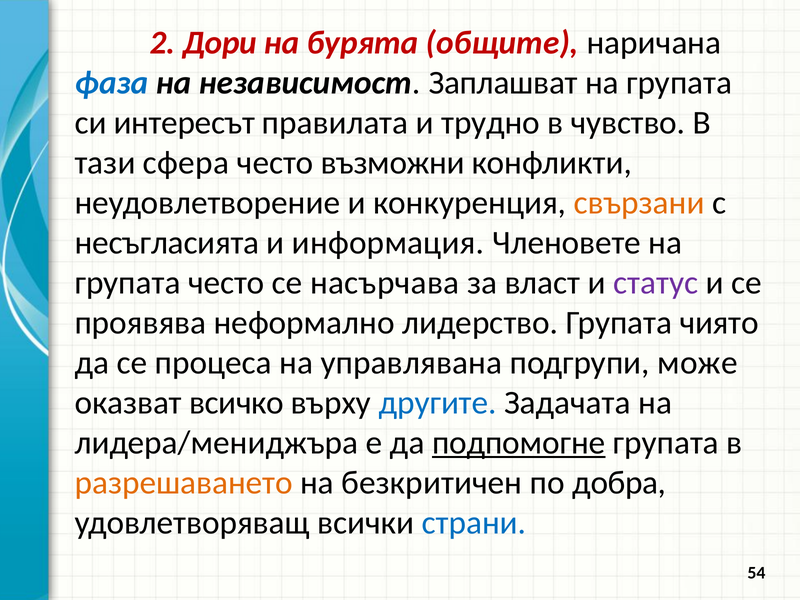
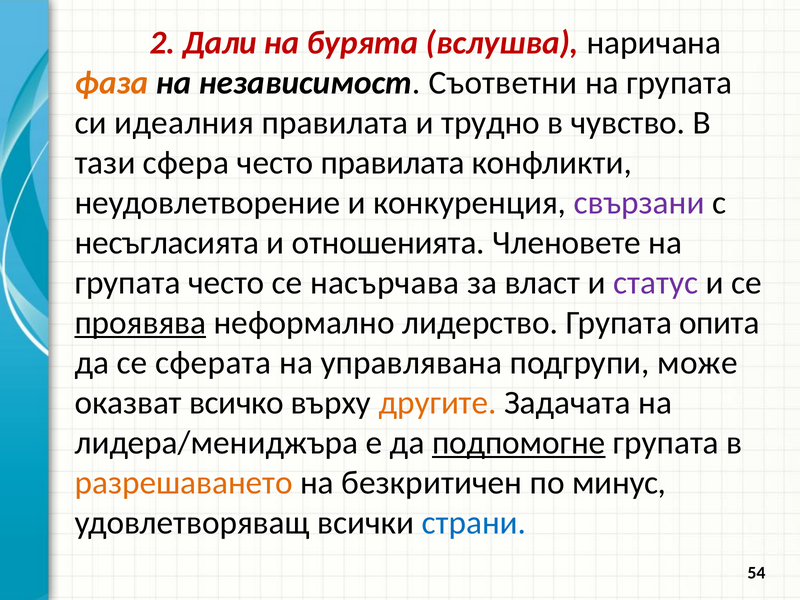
Дори: Дори -> Дали
общите: общите -> вслушва
фаза colour: blue -> orange
Заплашват: Заплашват -> Съответни
интересът: интересът -> идеалния
често възможни: възможни -> правилата
свързани colour: orange -> purple
информация: информация -> отношенията
проявява underline: none -> present
чиято: чиято -> опита
процеса: процеса -> сферата
другите colour: blue -> orange
добра: добра -> минус
